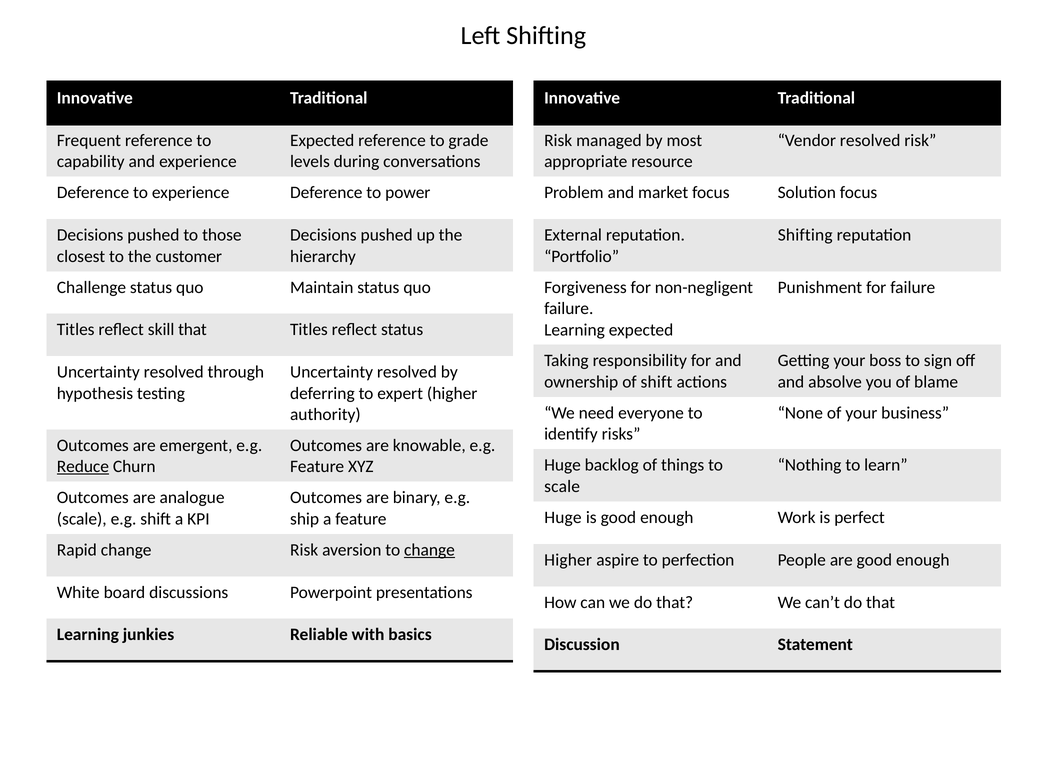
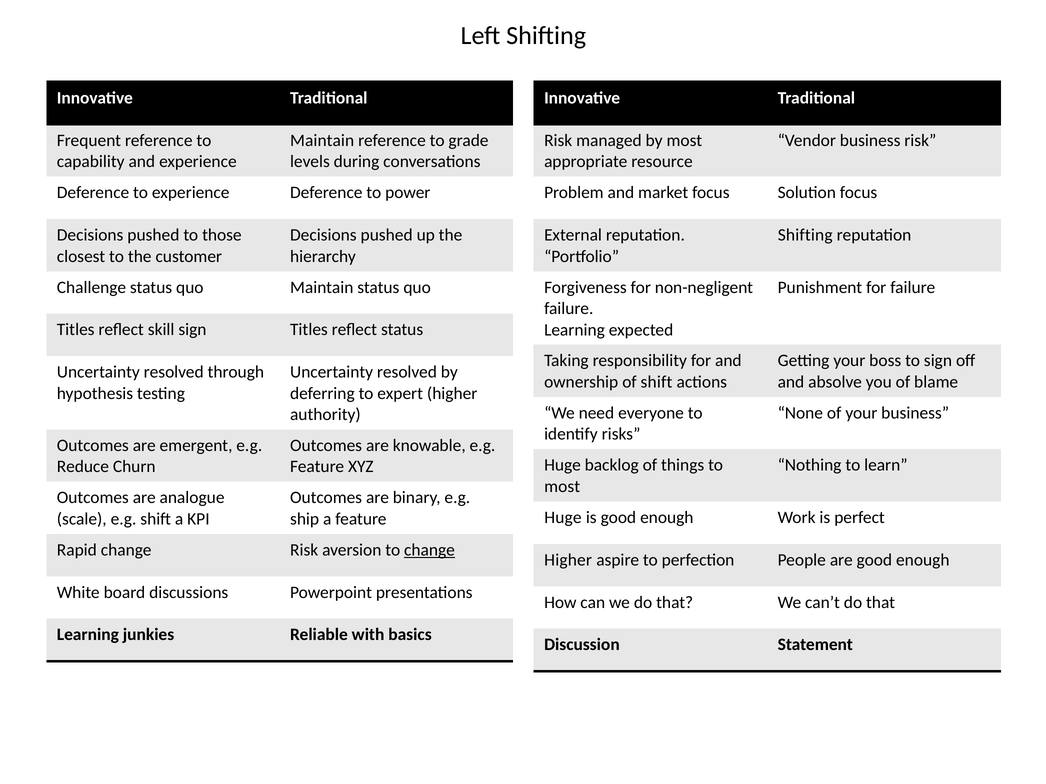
Expected at (322, 140): Expected -> Maintain
Vendor resolved: resolved -> business
skill that: that -> sign
Reduce underline: present -> none
scale at (562, 487): scale -> most
